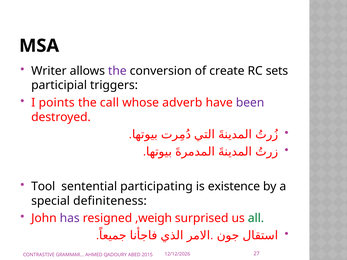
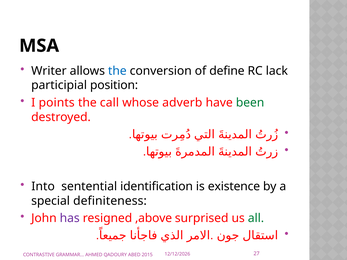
the at (117, 71) colour: purple -> blue
create: create -> define
sets: sets -> lack
triggers: triggers -> position
been colour: purple -> green
Tool: Tool -> Into
participating: participating -> identification
,weigh: ,weigh -> ,above
